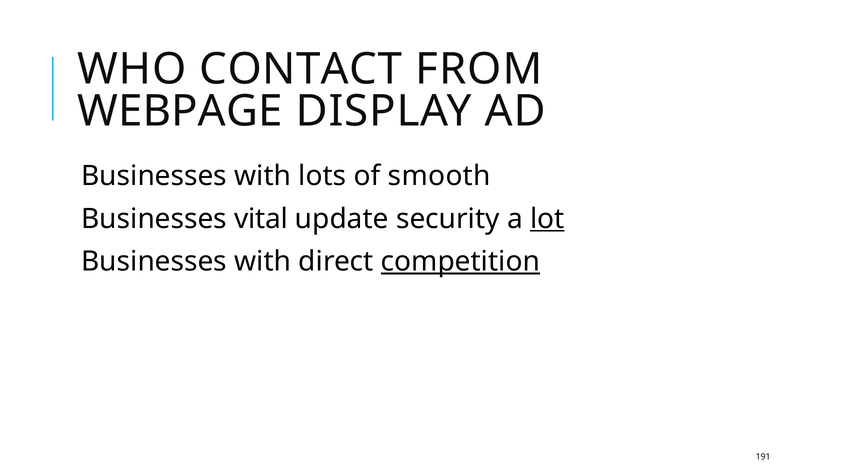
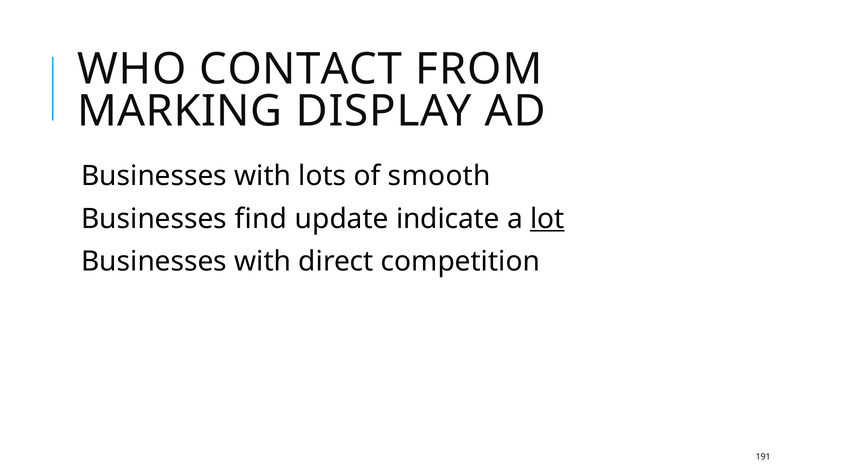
WEBPAGE: WEBPAGE -> MARKING
vital: vital -> find
security: security -> indicate
competition underline: present -> none
